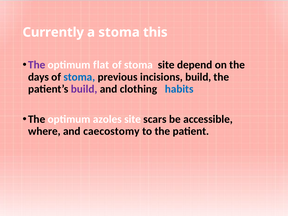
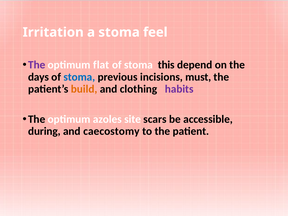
Currently: Currently -> Irritation
this: this -> feel
stoma site: site -> this
incisions build: build -> must
build at (84, 89) colour: purple -> orange
habits colour: blue -> purple
where: where -> during
